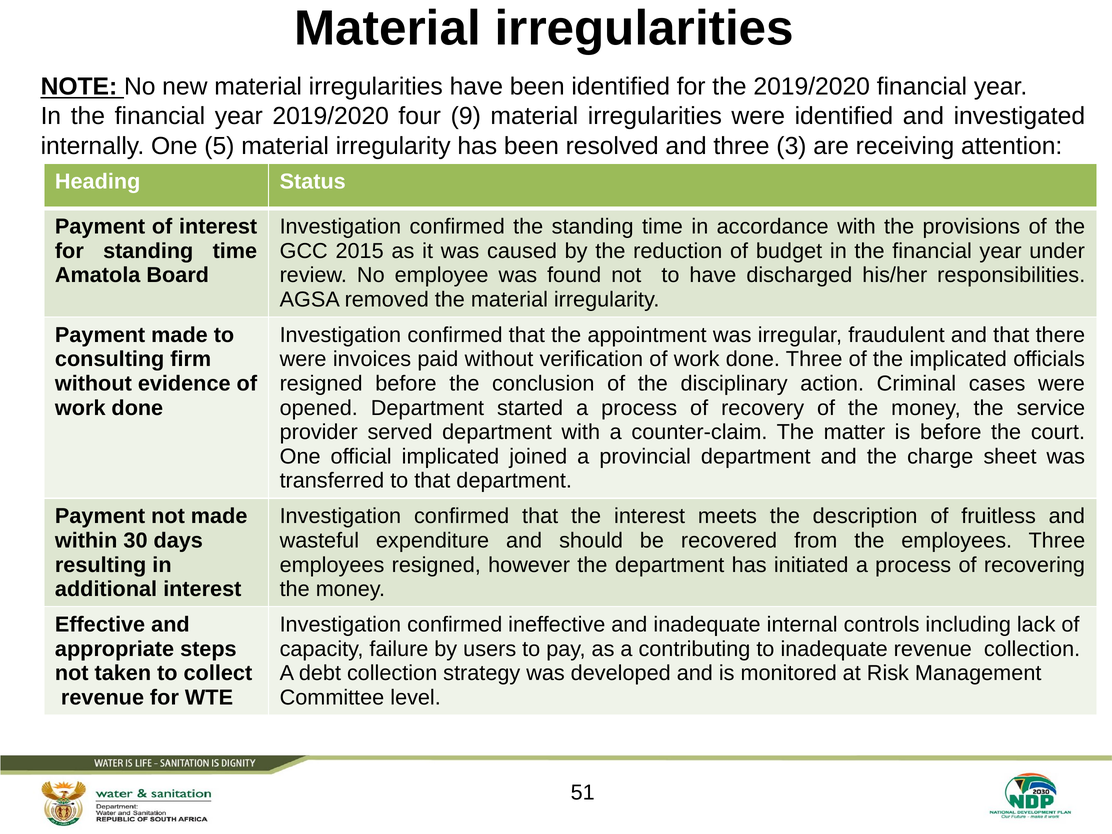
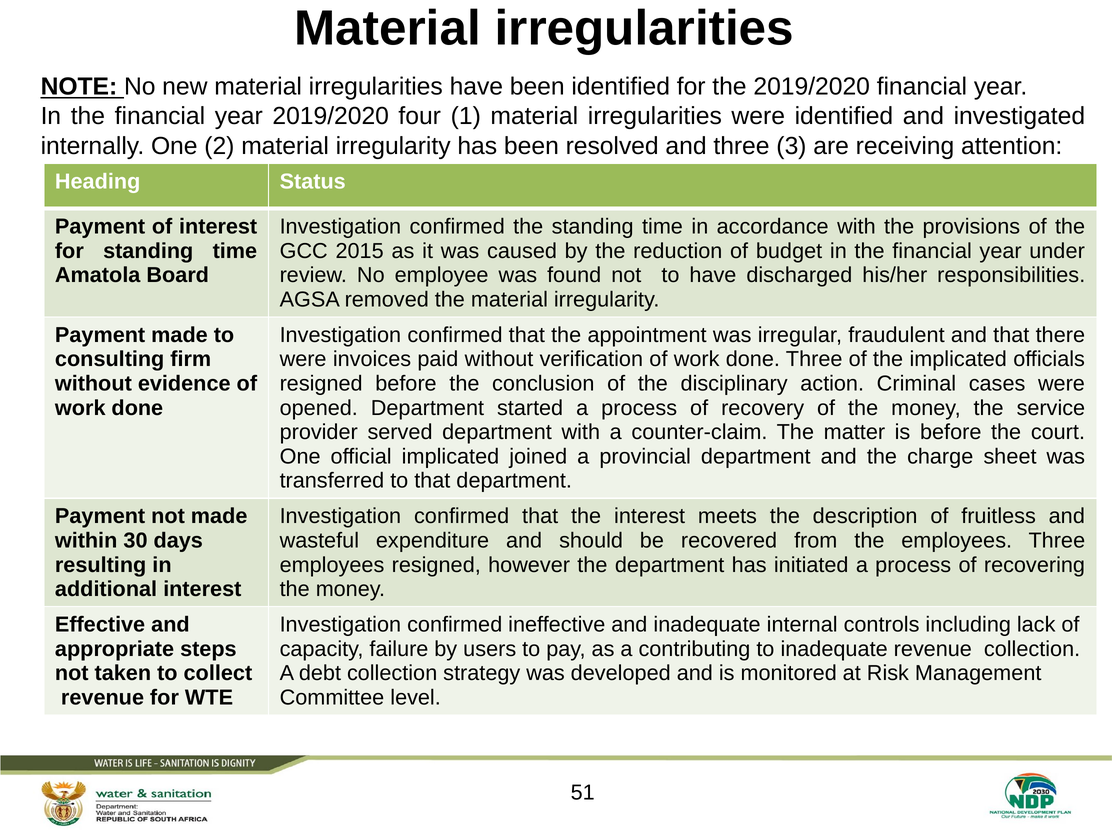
9: 9 -> 1
5: 5 -> 2
